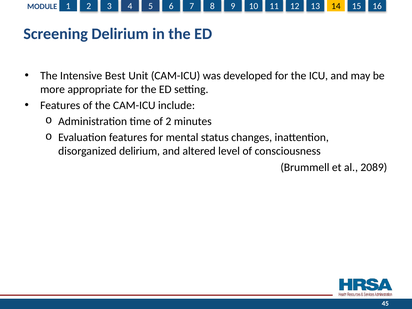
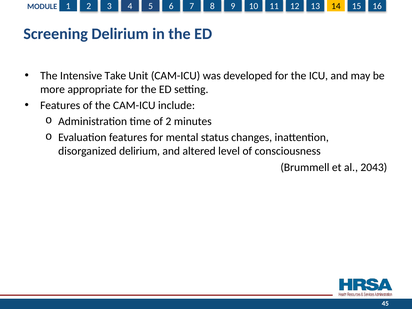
Best: Best -> Take
2089: 2089 -> 2043
